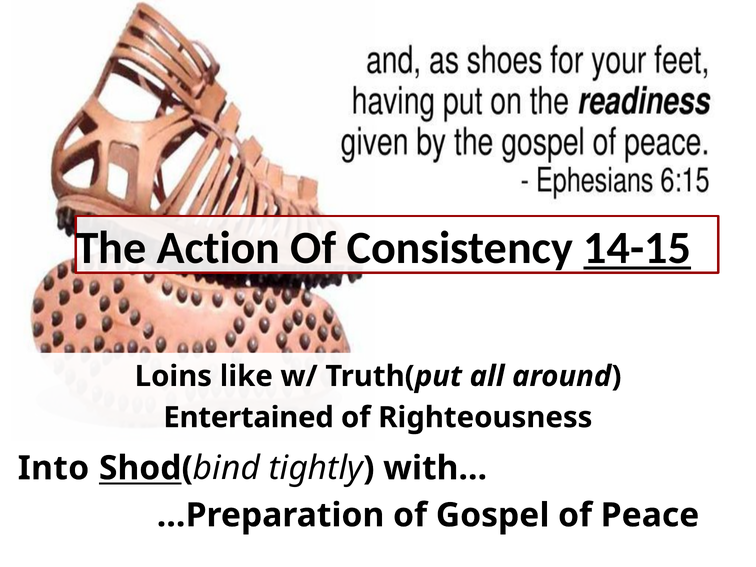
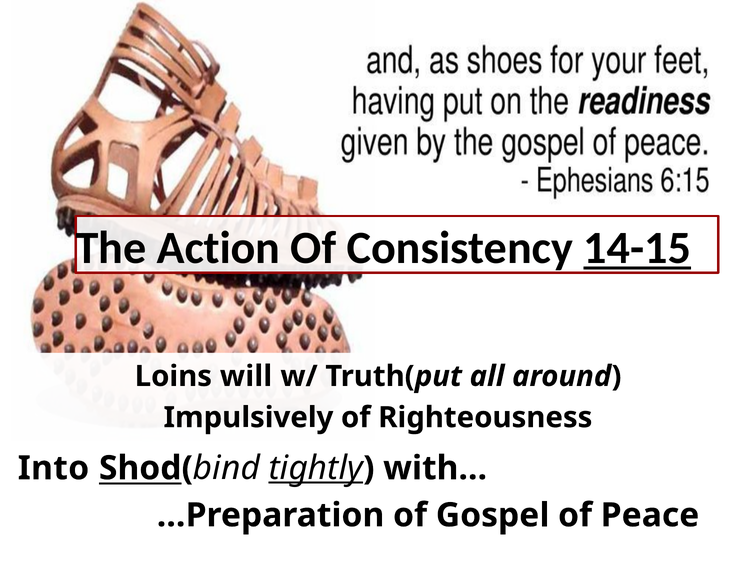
like: like -> will
Entertained: Entertained -> Impulsively
tightly underline: none -> present
